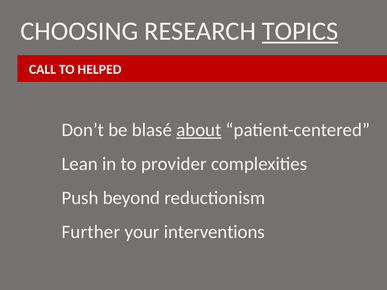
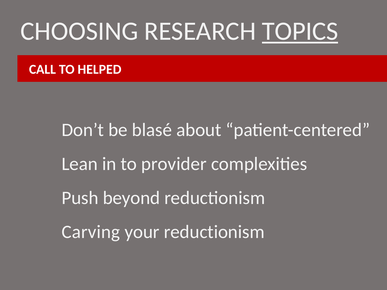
about underline: present -> none
Further: Further -> Carving
your interventions: interventions -> reductionism
